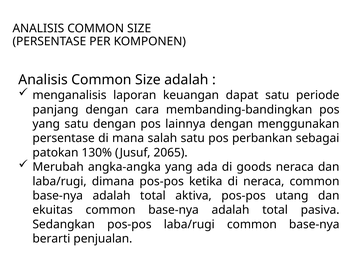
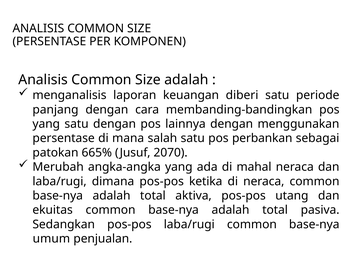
dapat: dapat -> diberi
130%: 130% -> 665%
2065: 2065 -> 2070
goods: goods -> mahal
berarti: berarti -> umum
